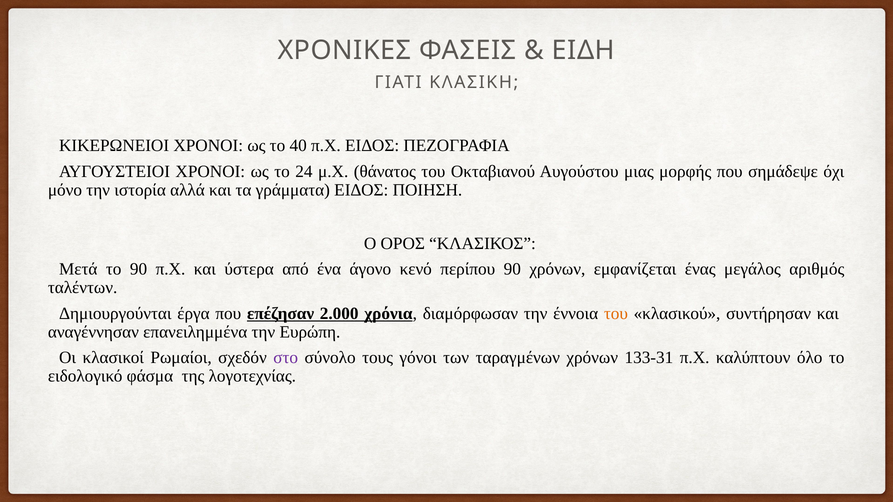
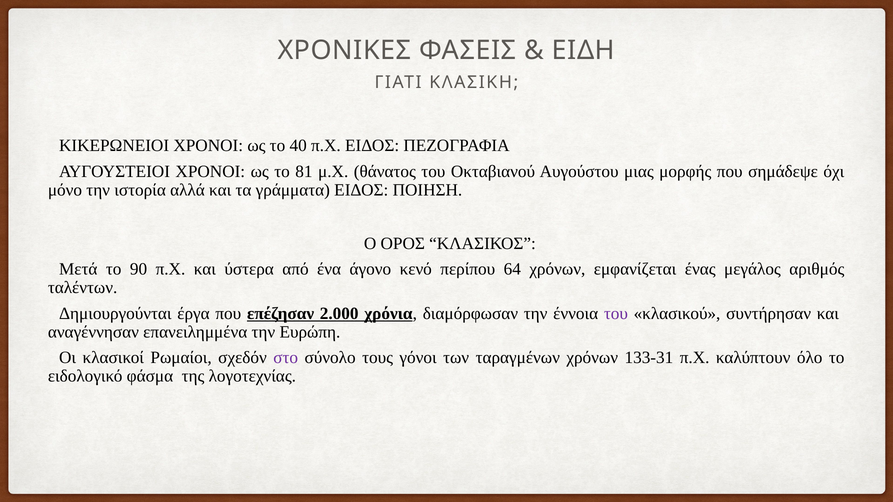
24: 24 -> 81
περίπου 90: 90 -> 64
του at (616, 314) colour: orange -> purple
